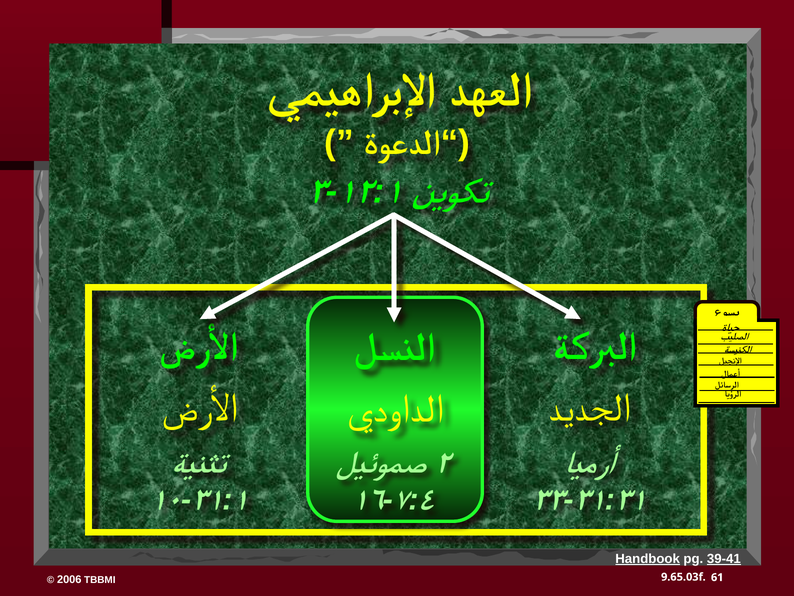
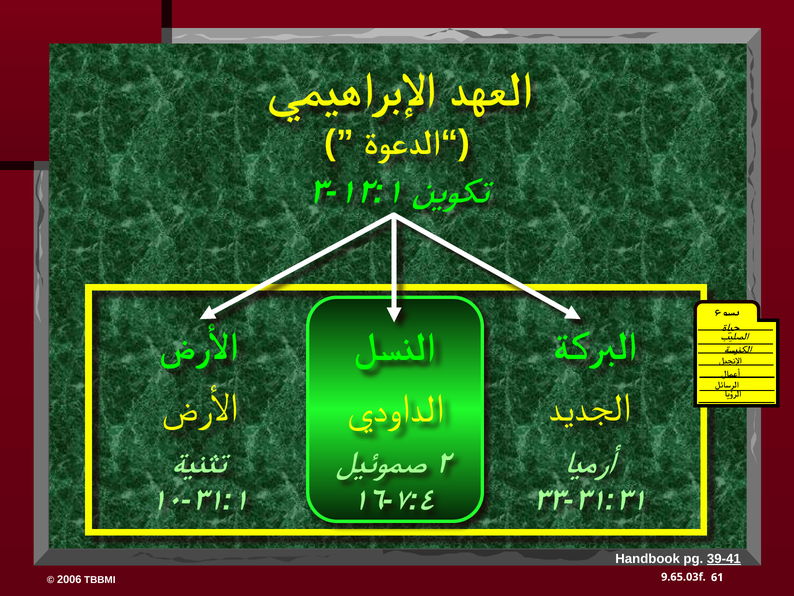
Handbook underline: present -> none
